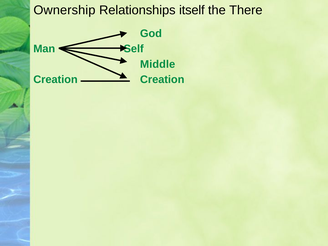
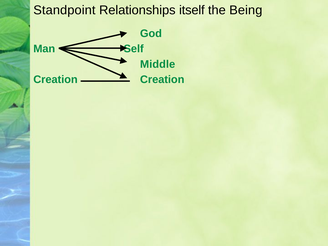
Ownership: Ownership -> Standpoint
There: There -> Being
